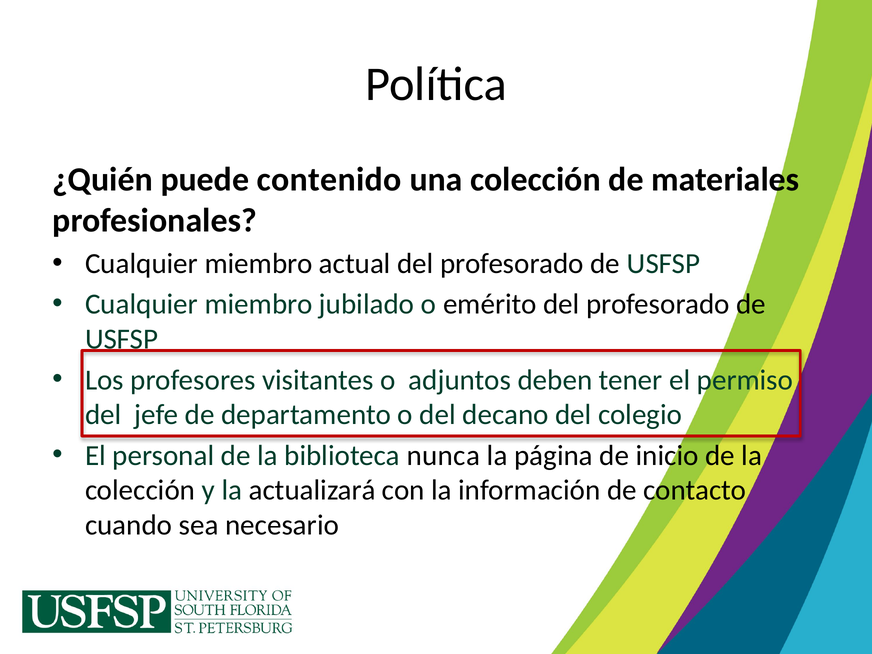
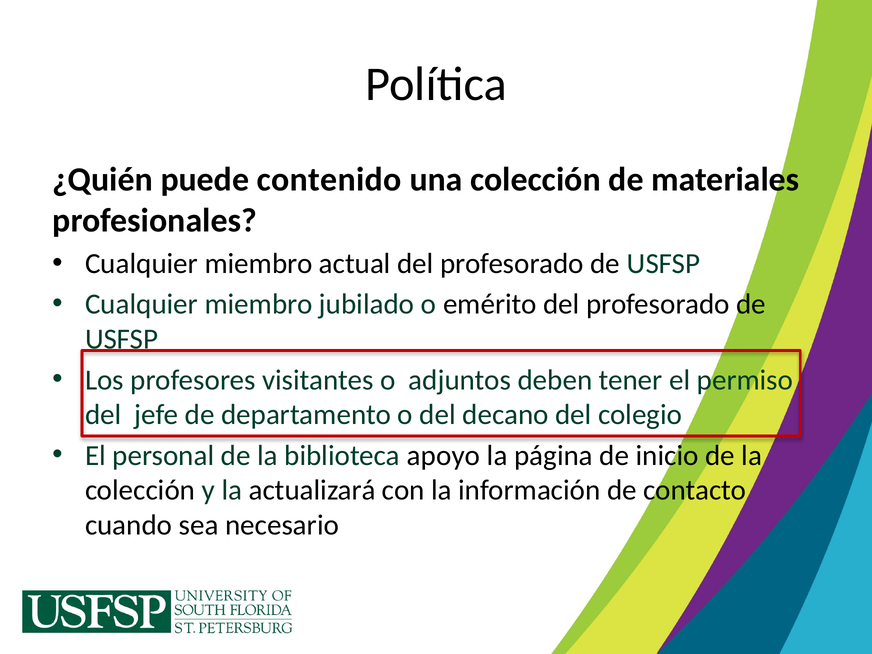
nunca: nunca -> apoyo
